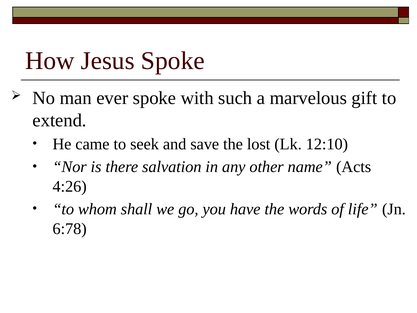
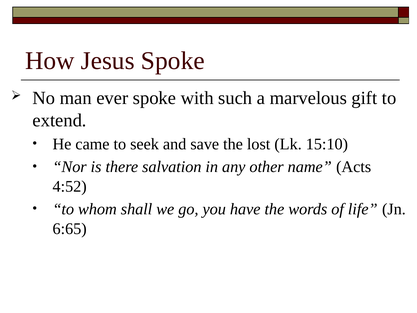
12:10: 12:10 -> 15:10
4:26: 4:26 -> 4:52
6:78: 6:78 -> 6:65
